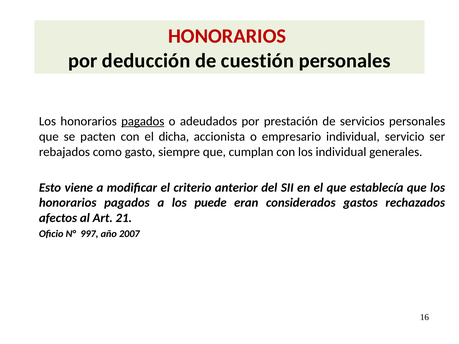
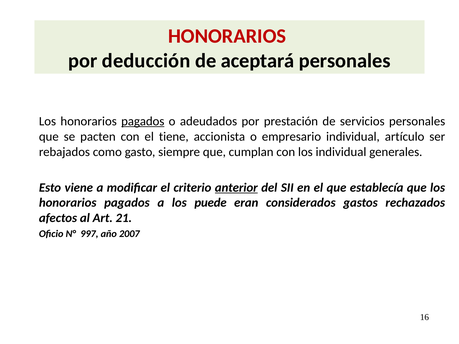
cuestión: cuestión -> aceptará
dicha: dicha -> tiene
servicio: servicio -> artículo
anterior underline: none -> present
